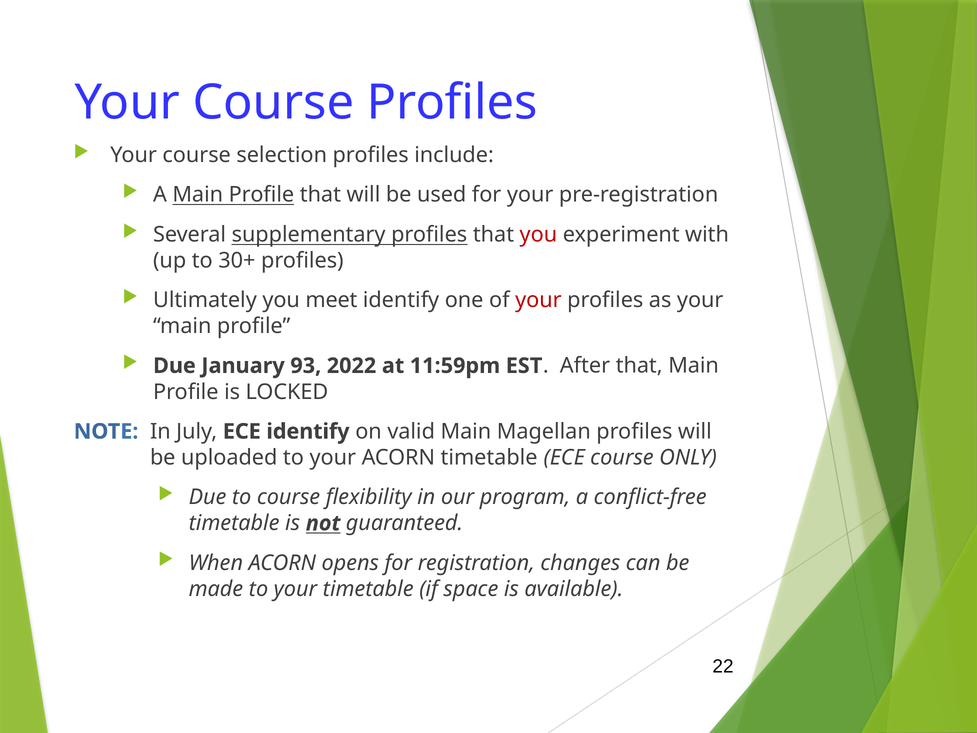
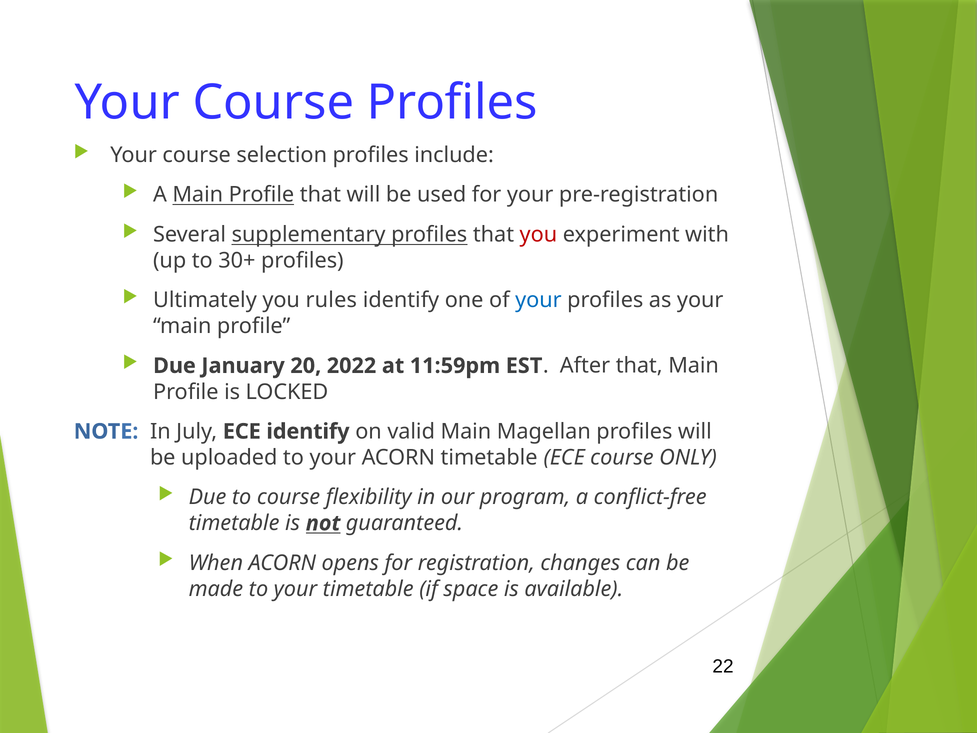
meet: meet -> rules
your at (538, 300) colour: red -> blue
93: 93 -> 20
